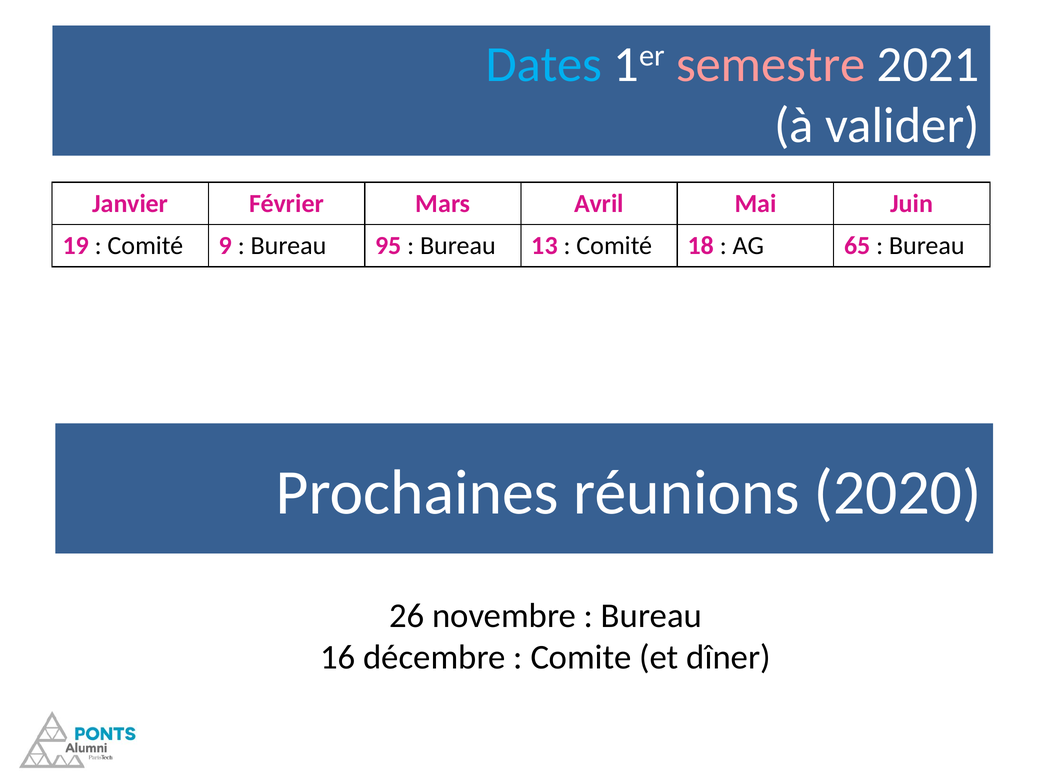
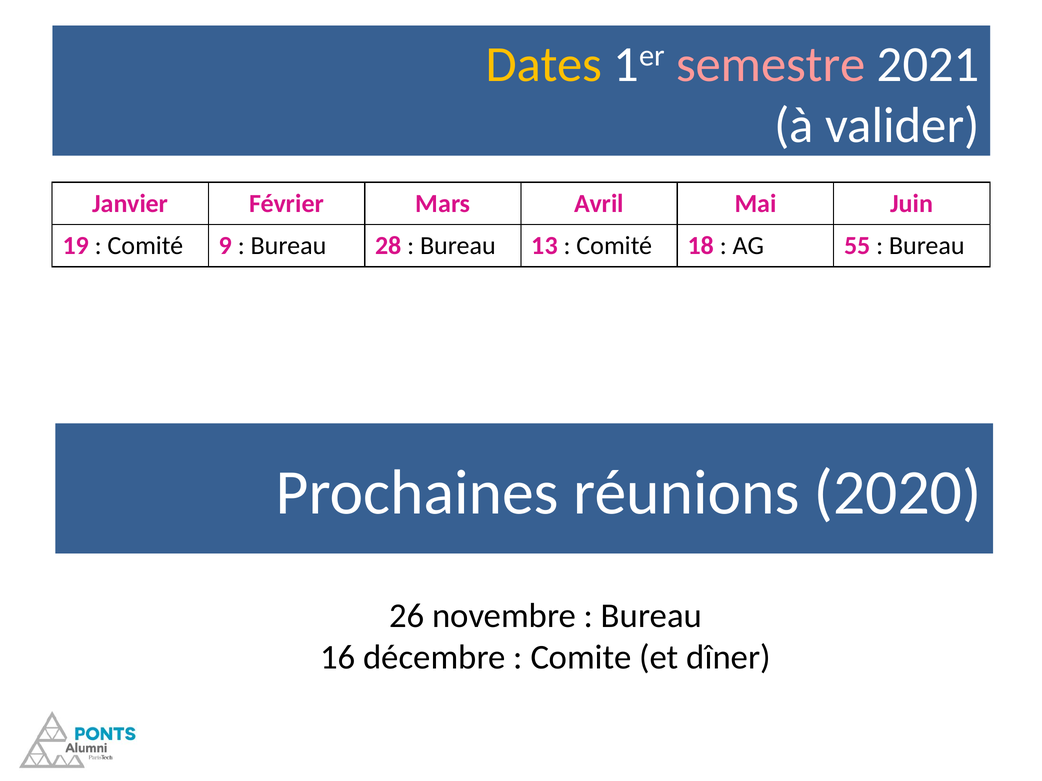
Dates colour: light blue -> yellow
95: 95 -> 28
65: 65 -> 55
